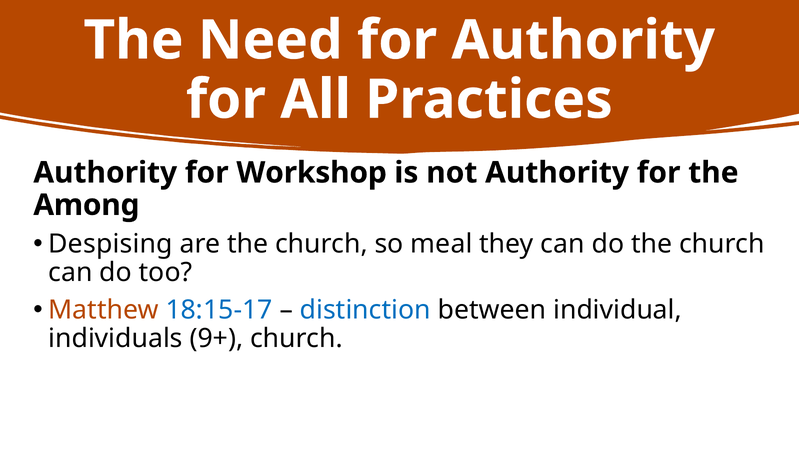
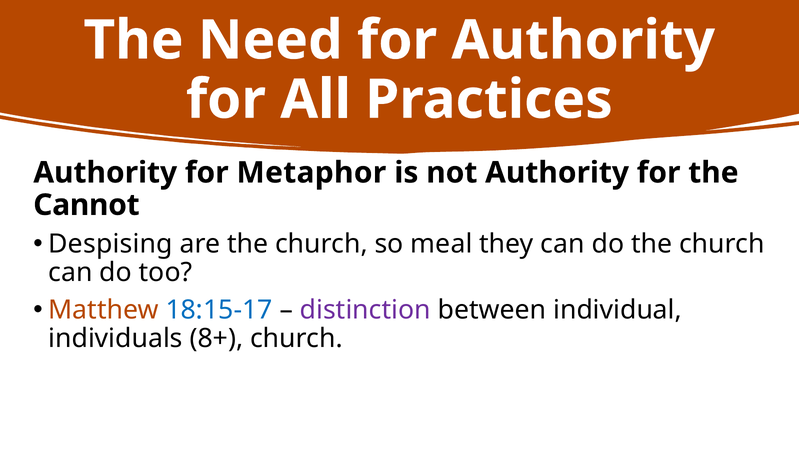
Workshop: Workshop -> Metaphor
Among: Among -> Cannot
distinction colour: blue -> purple
9+: 9+ -> 8+
